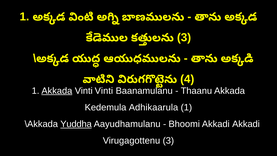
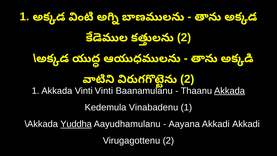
3 at (184, 38): 3 -> 2
4 at (187, 79): 4 -> 2
Akkada at (57, 91) underline: present -> none
Akkada at (230, 91) underline: none -> present
Adhikaarula: Adhikaarula -> Vinabadenu
Bhoomi: Bhoomi -> Aayana
Virugagottenu 3: 3 -> 2
